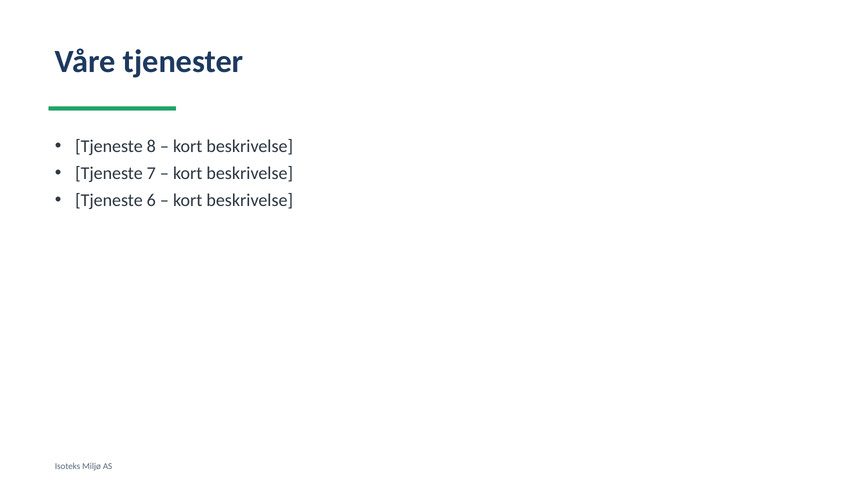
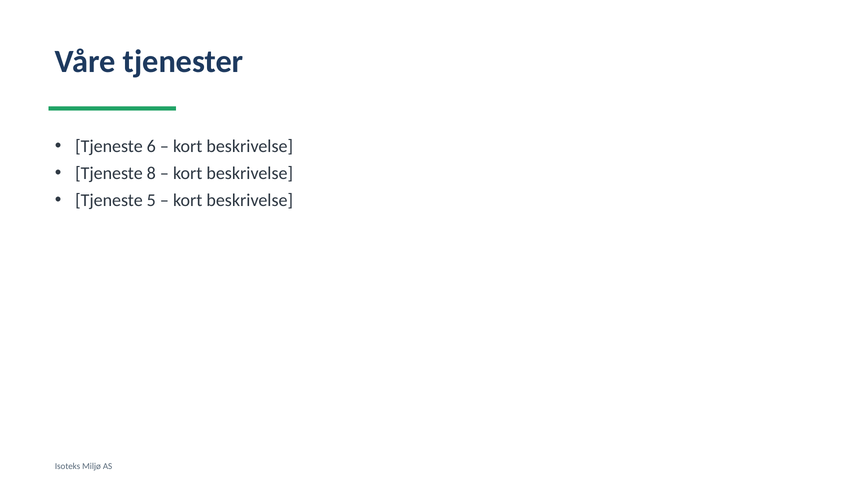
8: 8 -> 6
7: 7 -> 8
6: 6 -> 5
